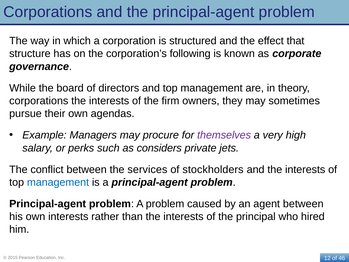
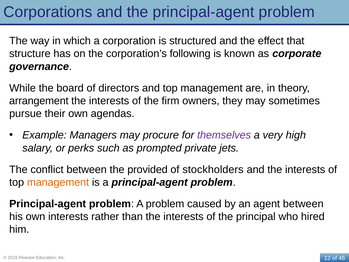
corporations at (39, 101): corporations -> arrangement
considers: considers -> prompted
services: services -> provided
management at (58, 182) colour: blue -> orange
